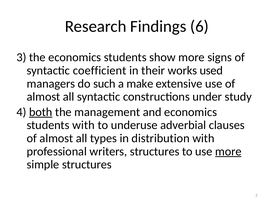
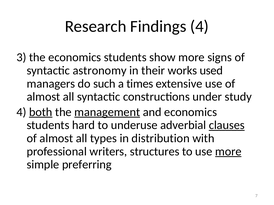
Findings 6: 6 -> 4
coefficient: coefficient -> astronomy
make: make -> times
management underline: none -> present
students with: with -> hard
clauses underline: none -> present
simple structures: structures -> preferring
